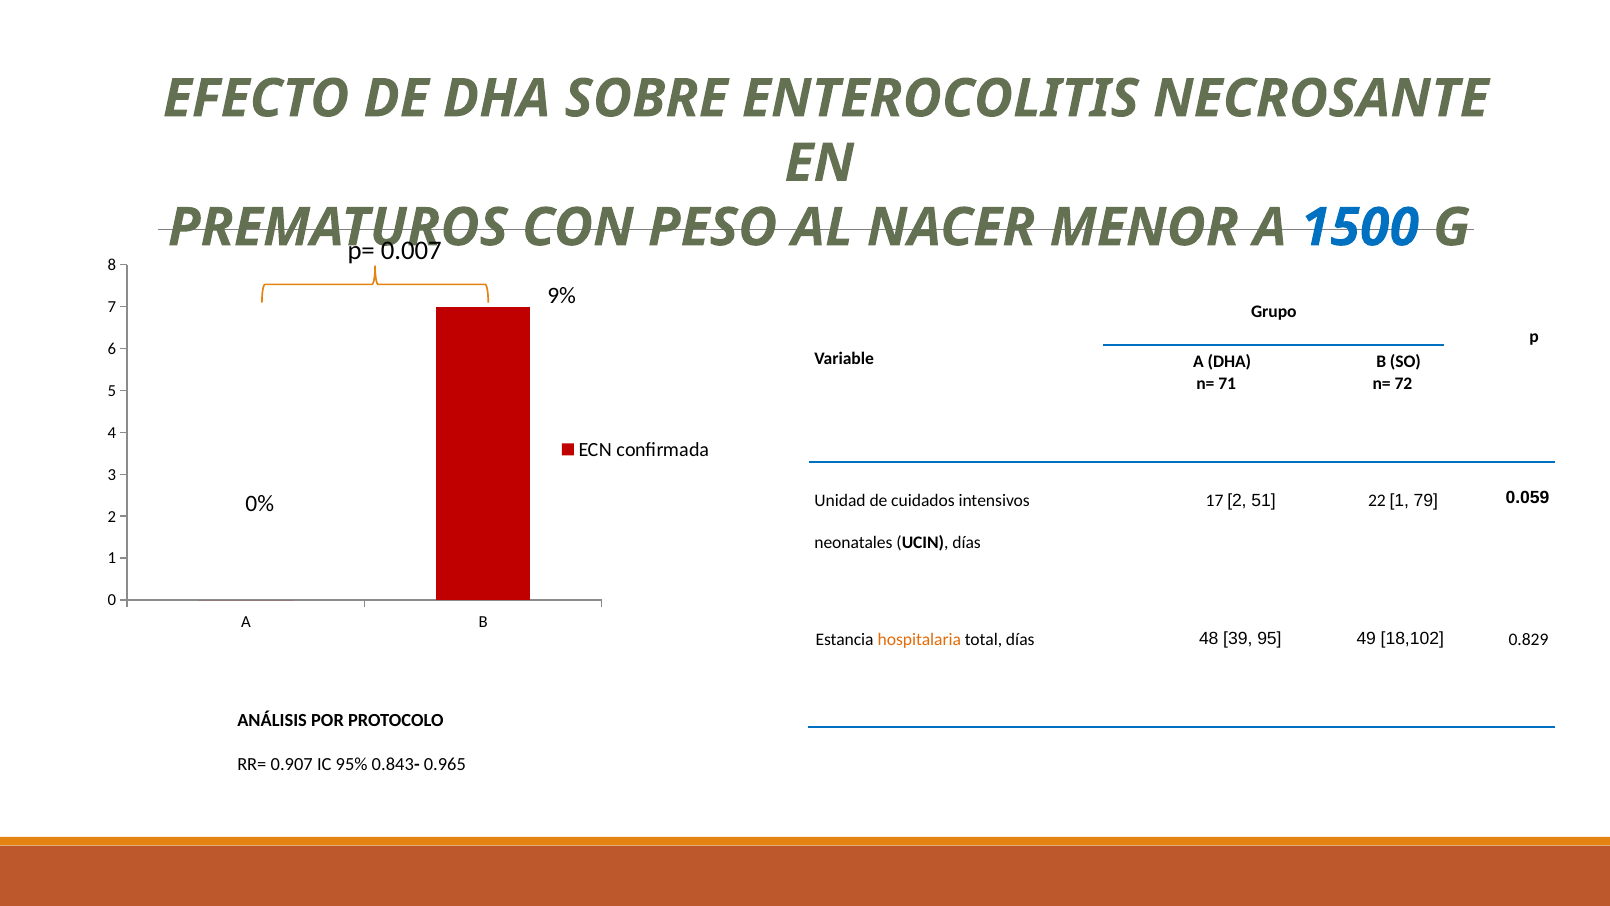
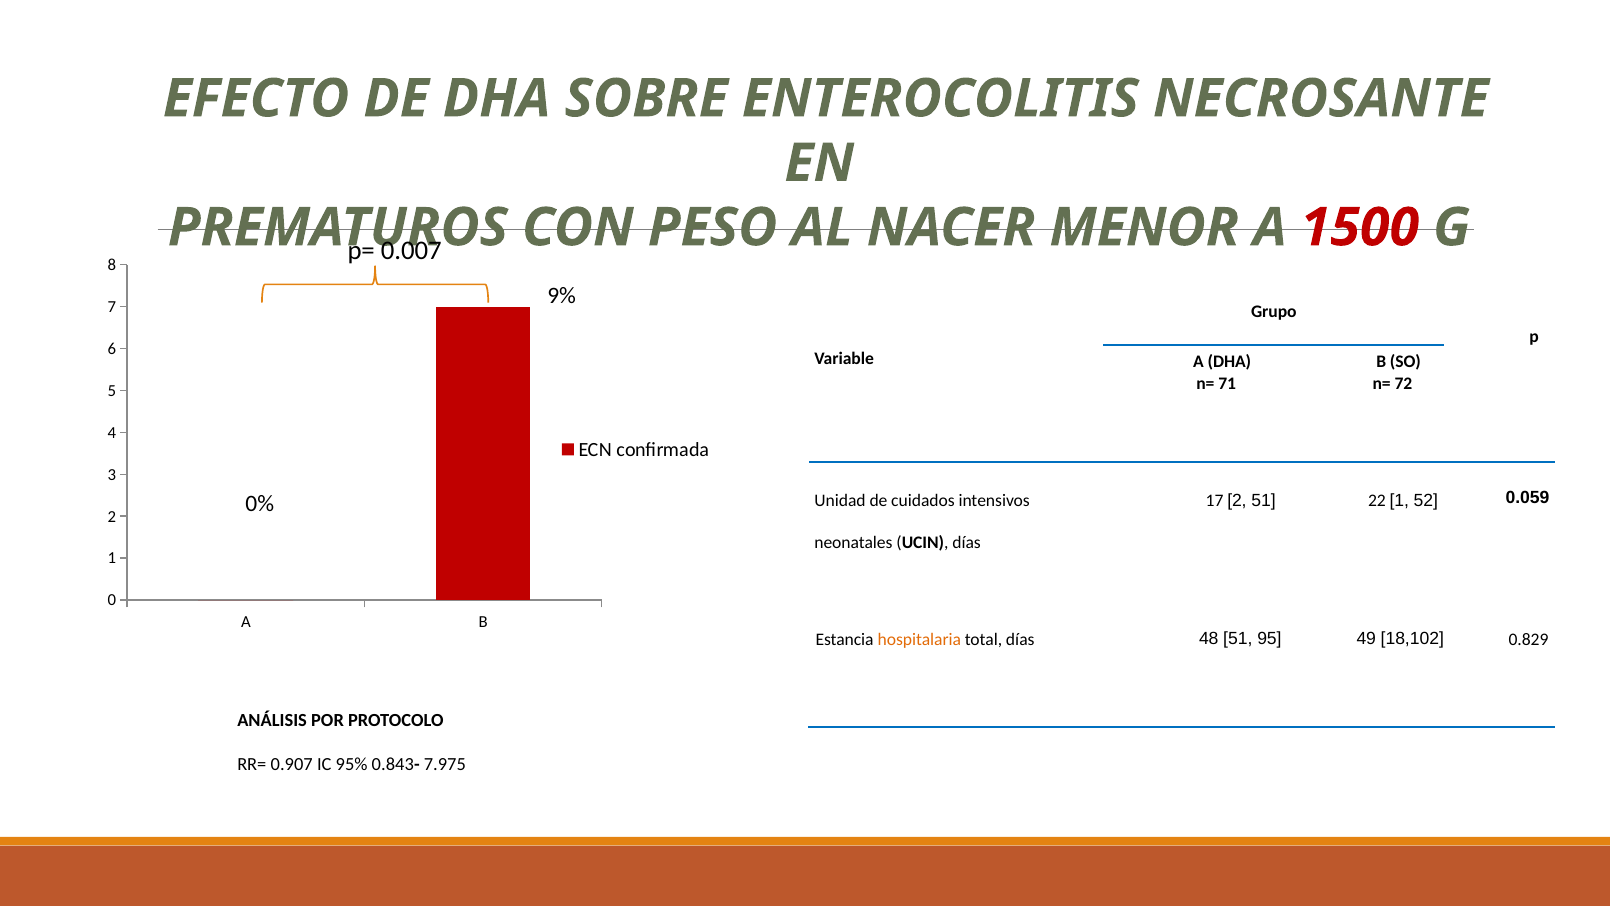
1500 colour: blue -> red
79: 79 -> 52
48 39: 39 -> 51
0.965: 0.965 -> 7.975
